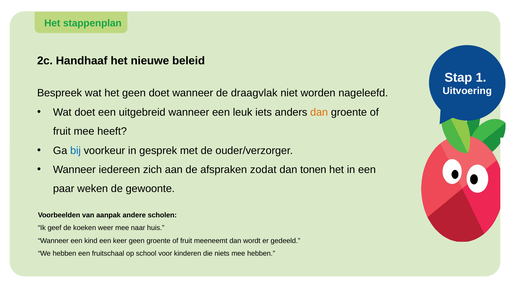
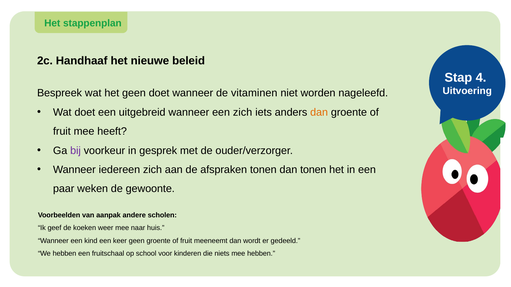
1: 1 -> 4
draagvlak: draagvlak -> vitaminen
een leuk: leuk -> zich
bij colour: blue -> purple
afspraken zodat: zodat -> tonen
